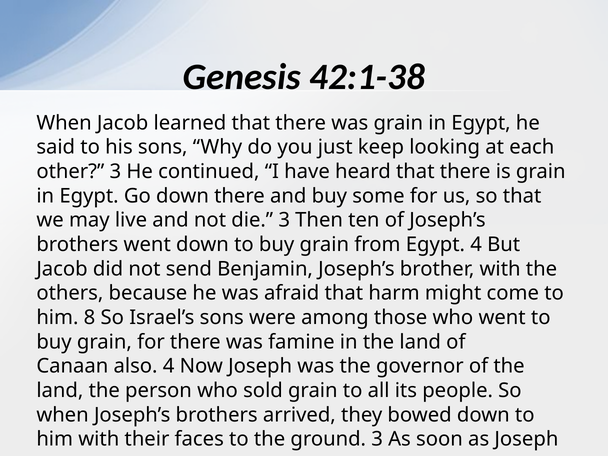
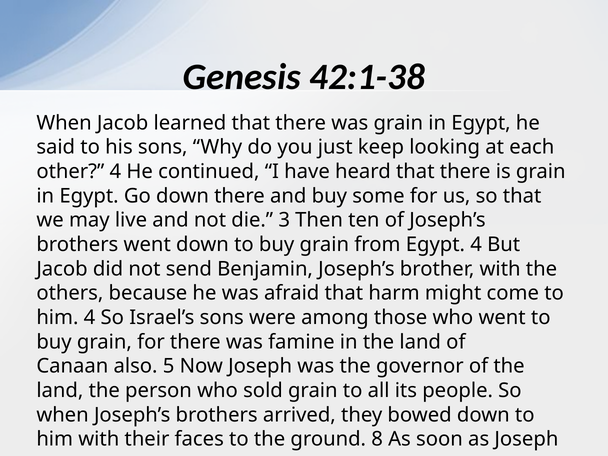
other 3: 3 -> 4
him 8: 8 -> 4
also 4: 4 -> 5
ground 3: 3 -> 8
